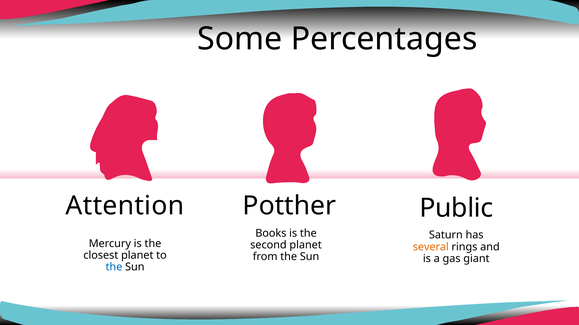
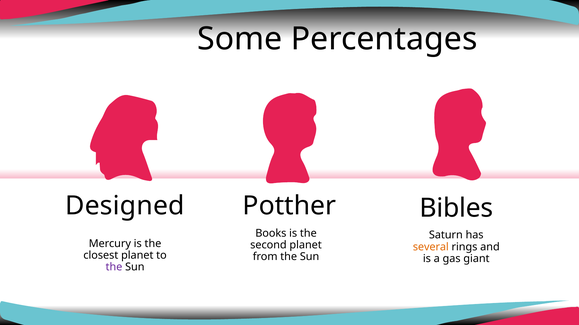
Attention: Attention -> Designed
Public: Public -> Bibles
the at (114, 267) colour: blue -> purple
